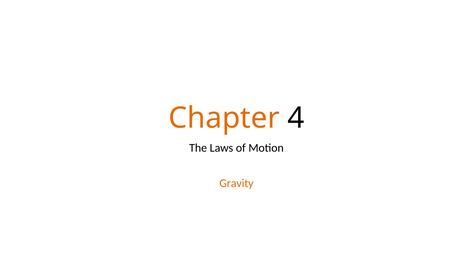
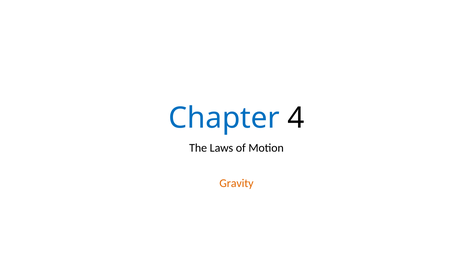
Chapter colour: orange -> blue
